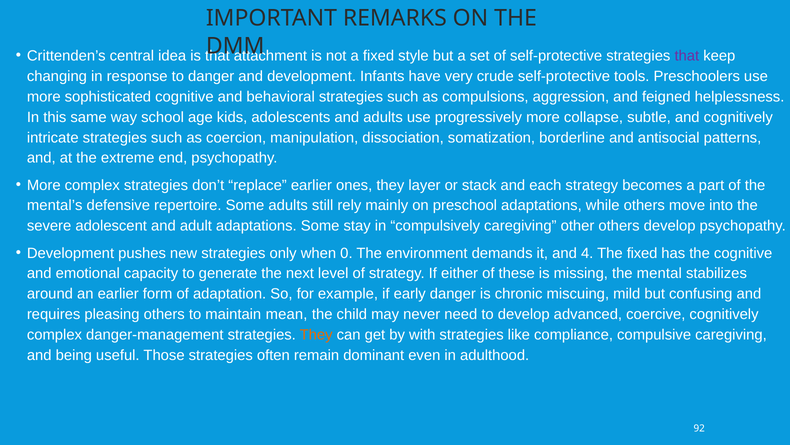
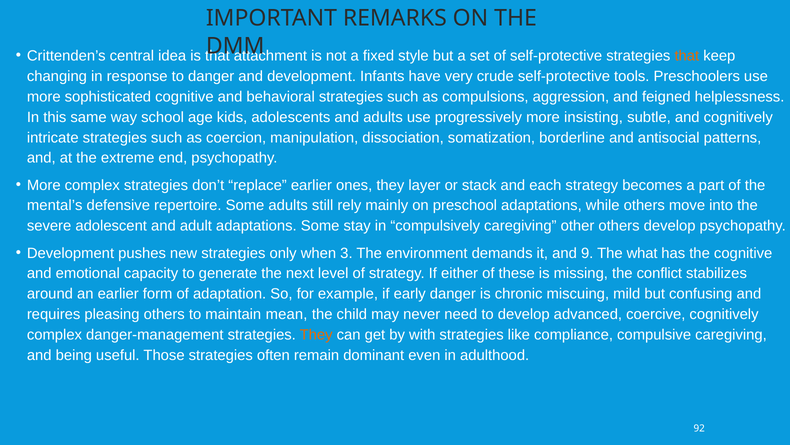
that at (687, 56) colour: purple -> orange
collapse: collapse -> insisting
0: 0 -> 3
4: 4 -> 9
The fixed: fixed -> what
mental: mental -> conflict
